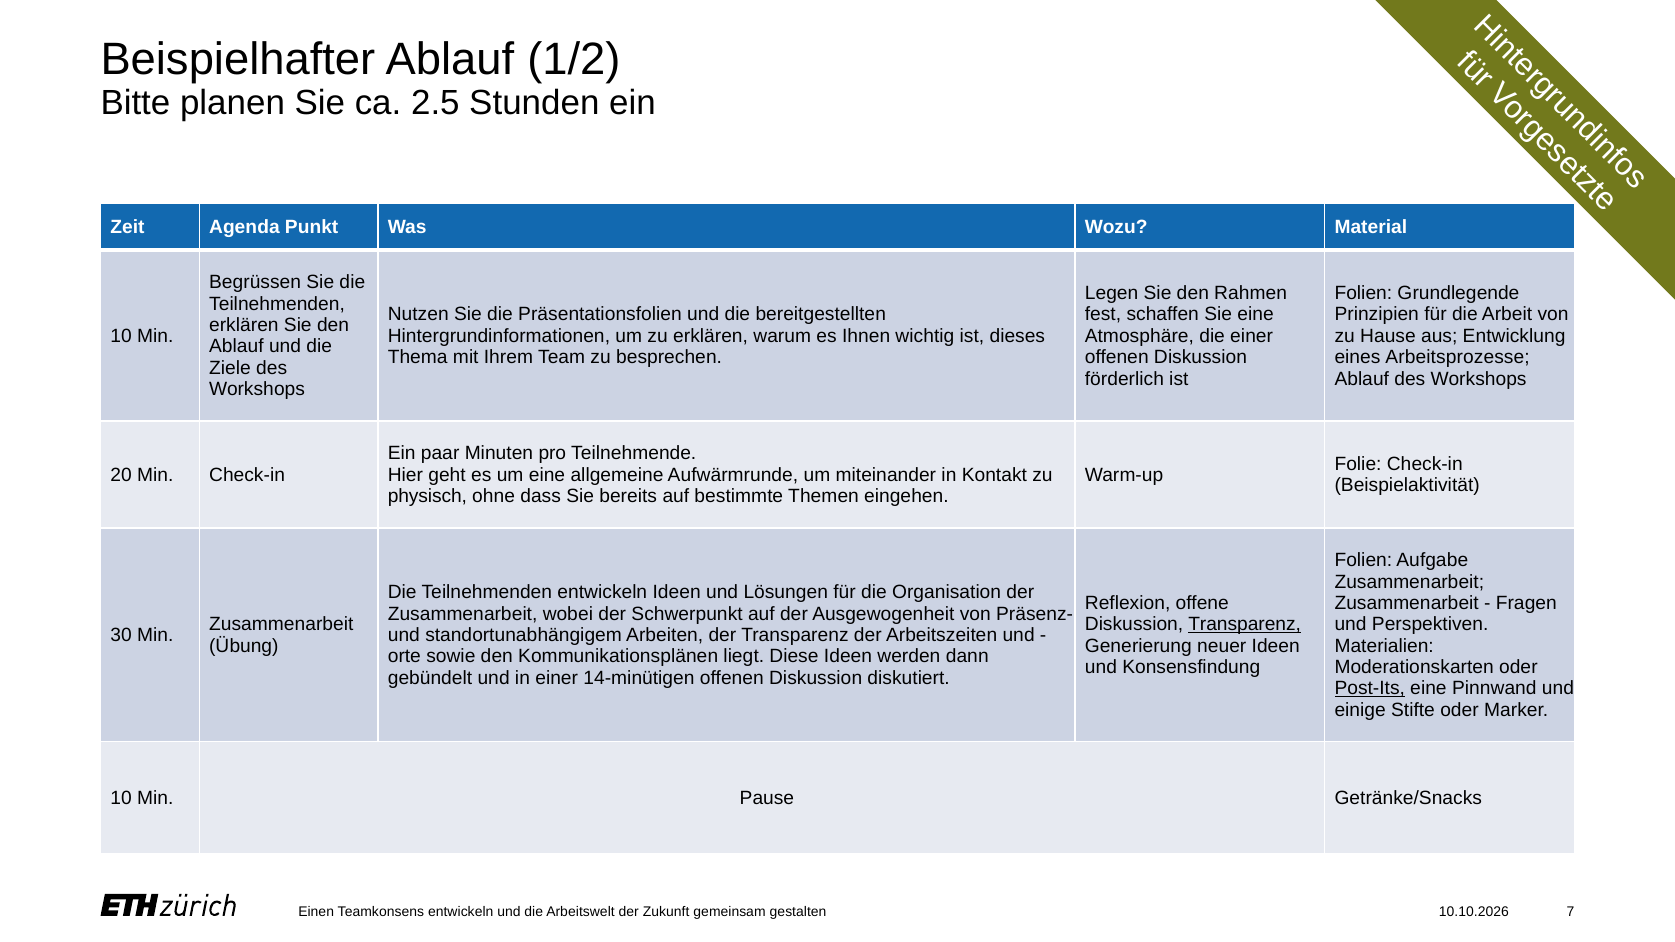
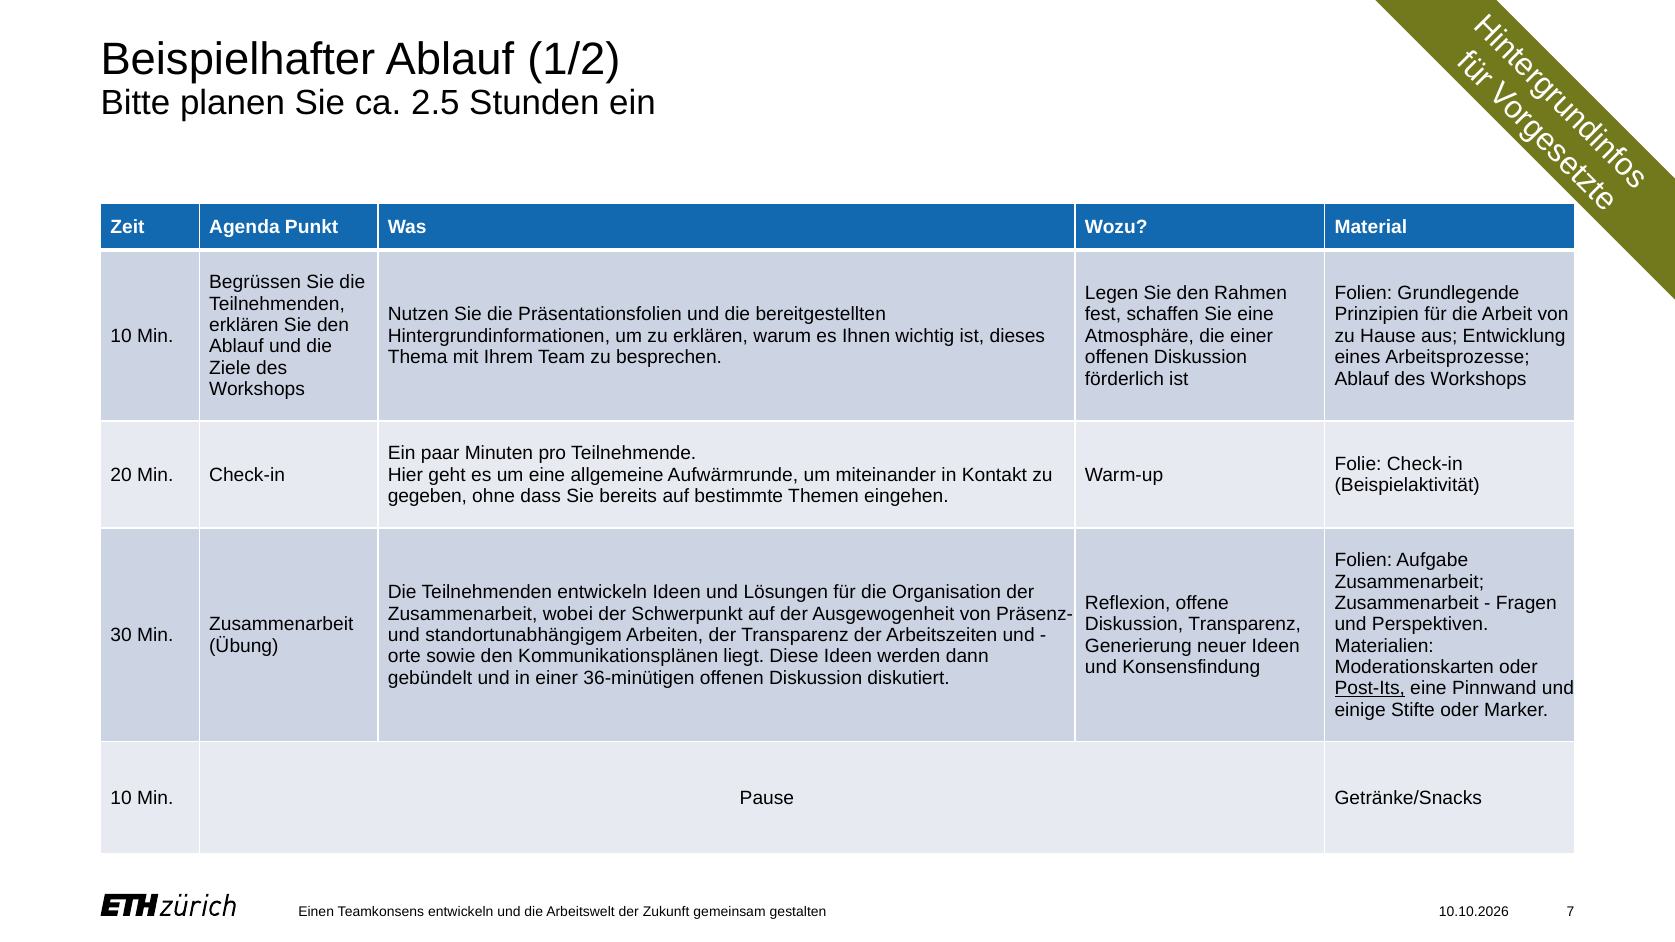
physisch: physisch -> gegeben
Transparenz at (1245, 625) underline: present -> none
14-minütigen: 14-minütigen -> 36-minütigen
